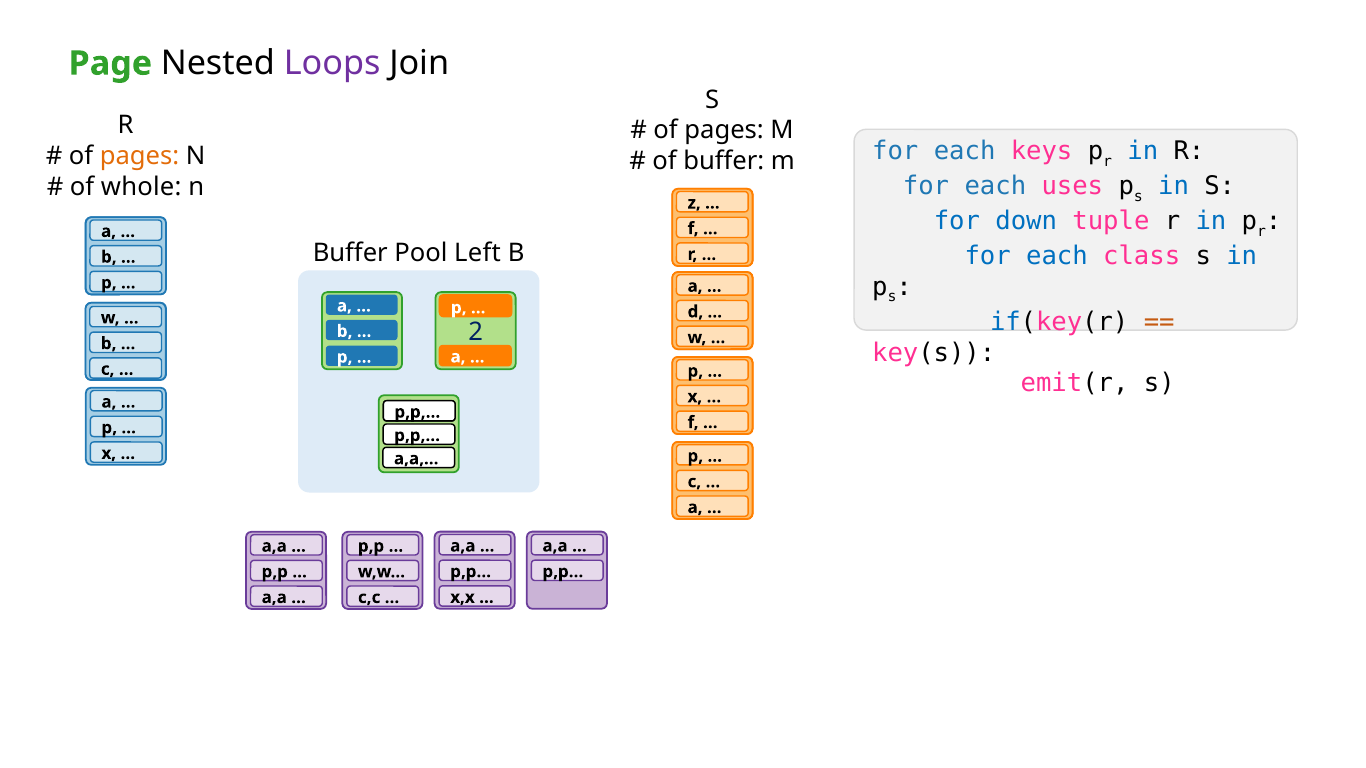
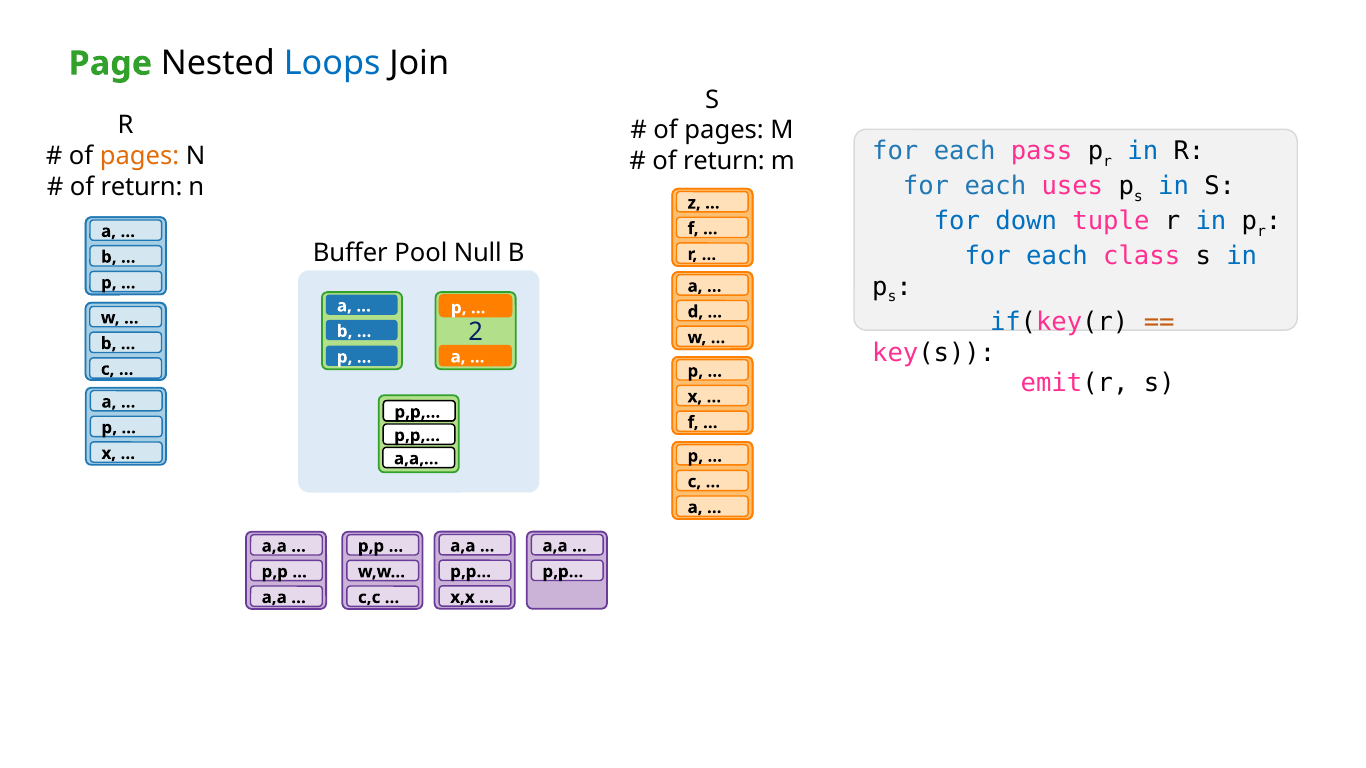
Loops colour: purple -> blue
keys: keys -> pass
buffer at (724, 161): buffer -> return
whole at (141, 187): whole -> return
Left: Left -> Null
